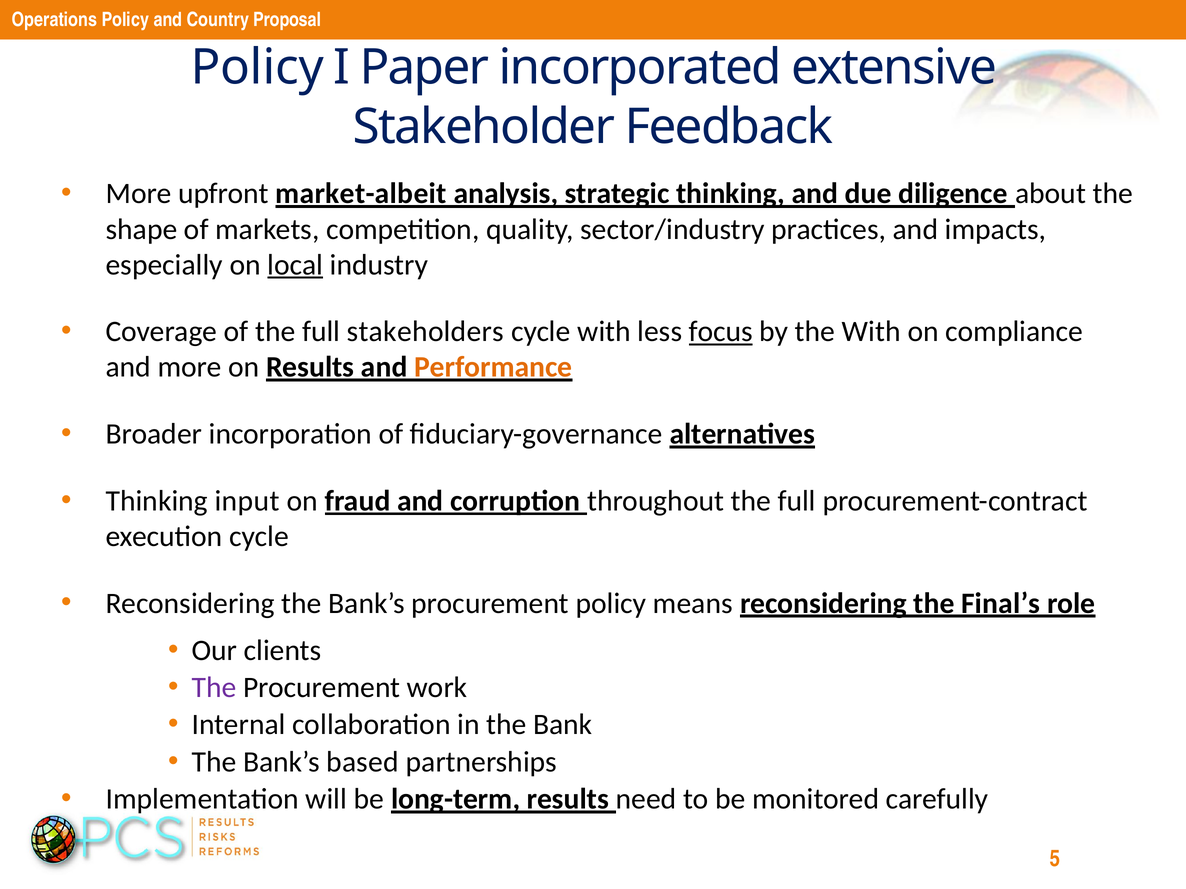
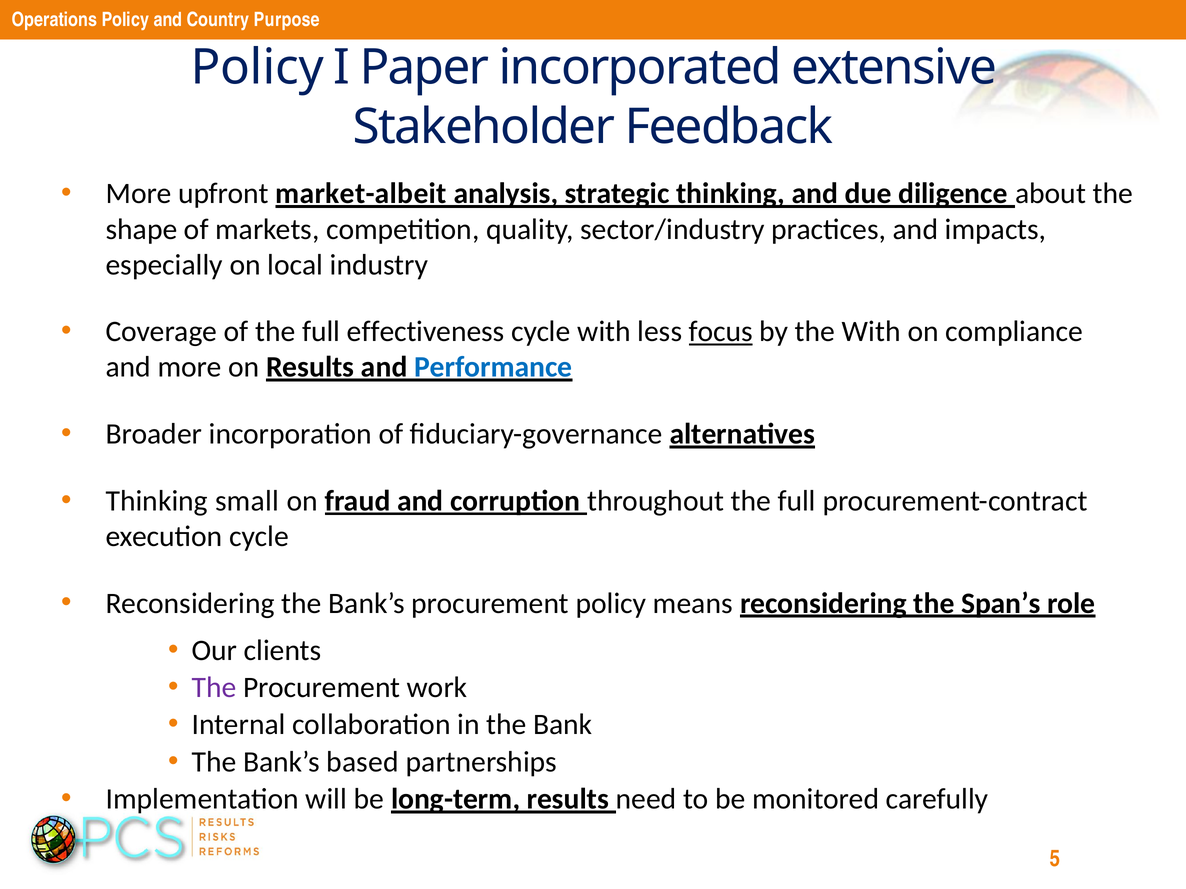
Proposal: Proposal -> Purpose
local underline: present -> none
stakeholders: stakeholders -> effectiveness
Performance colour: orange -> blue
input: input -> small
Final’s: Final’s -> Span’s
